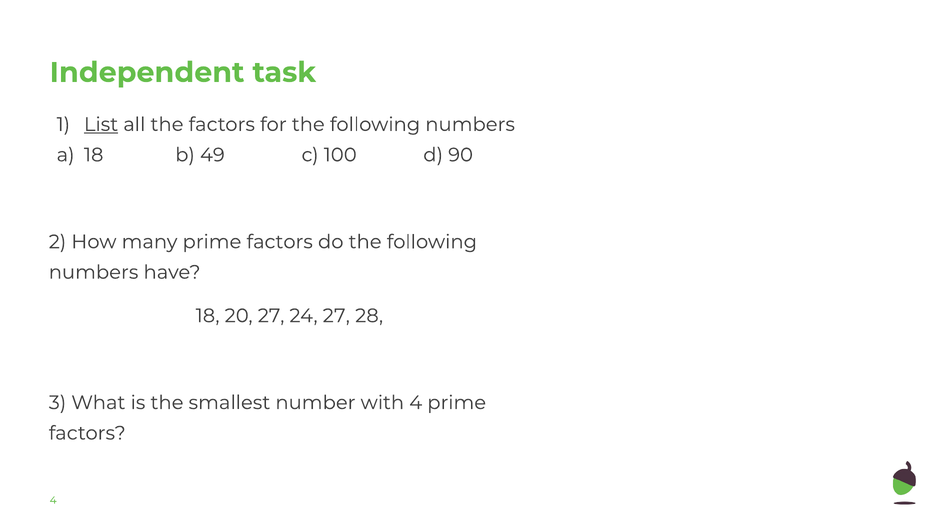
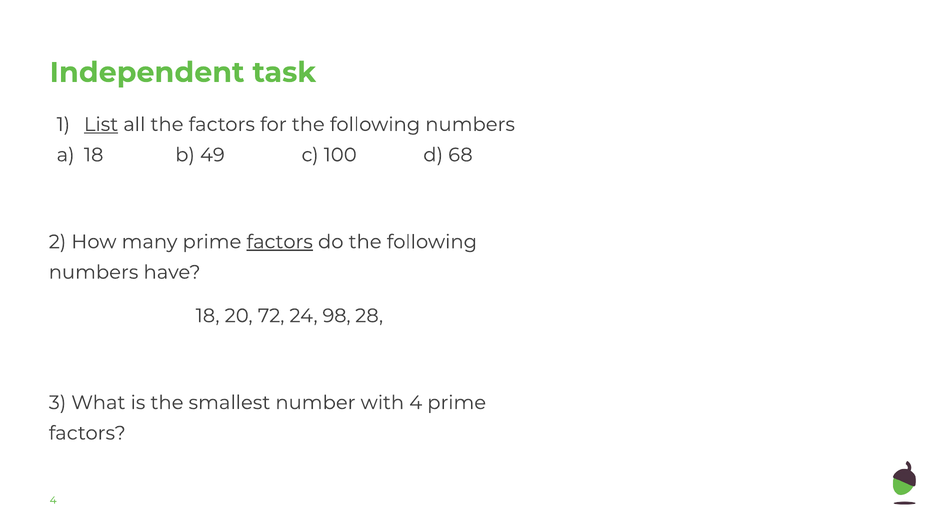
90: 90 -> 68
factors at (280, 242) underline: none -> present
20 27: 27 -> 72
24 27: 27 -> 98
